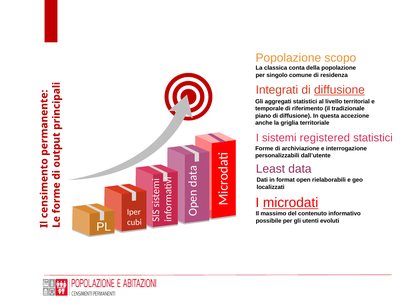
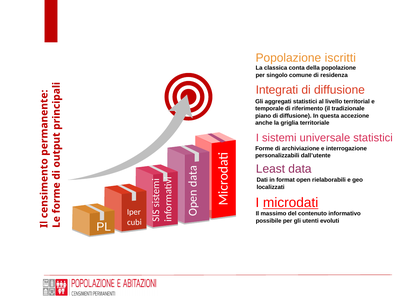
scopo: scopo -> iscritti
diffusione at (339, 90) underline: present -> none
registered: registered -> universale
